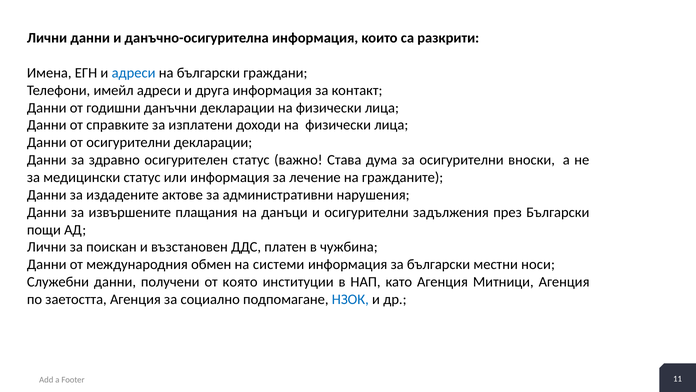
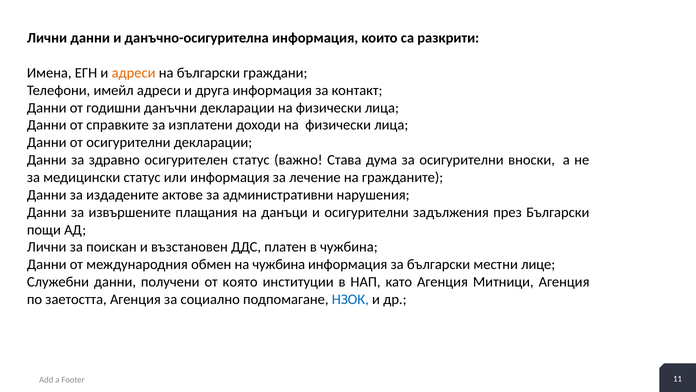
адреси at (134, 73) colour: blue -> orange
на системи: системи -> чужбина
носи: носи -> лице
